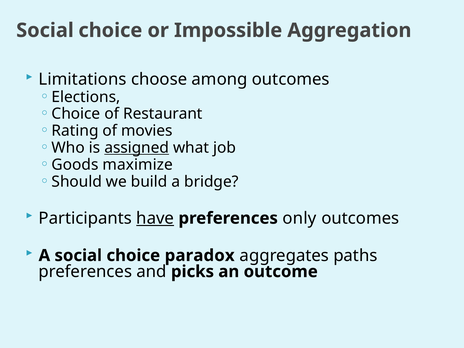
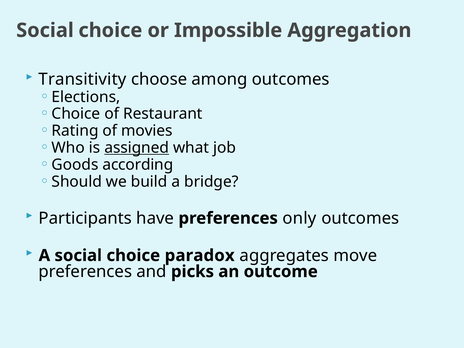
Limitations: Limitations -> Transitivity
maximize: maximize -> according
have underline: present -> none
paths: paths -> move
